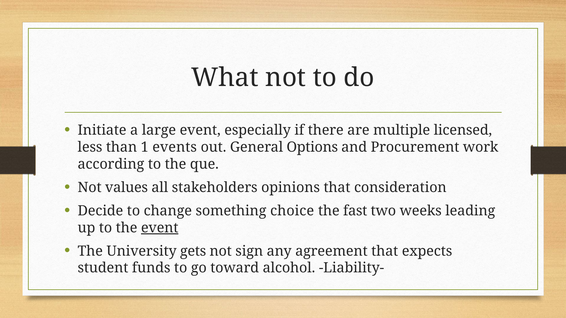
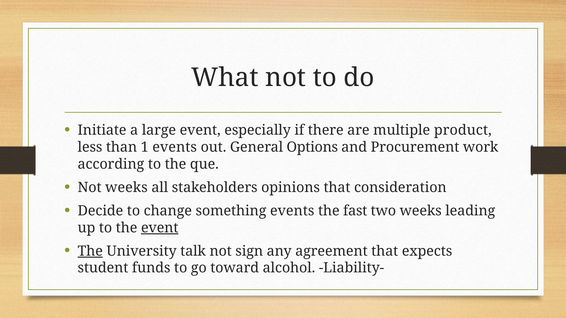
licensed: licensed -> product
Not values: values -> weeks
something choice: choice -> events
The at (90, 251) underline: none -> present
gets: gets -> talk
